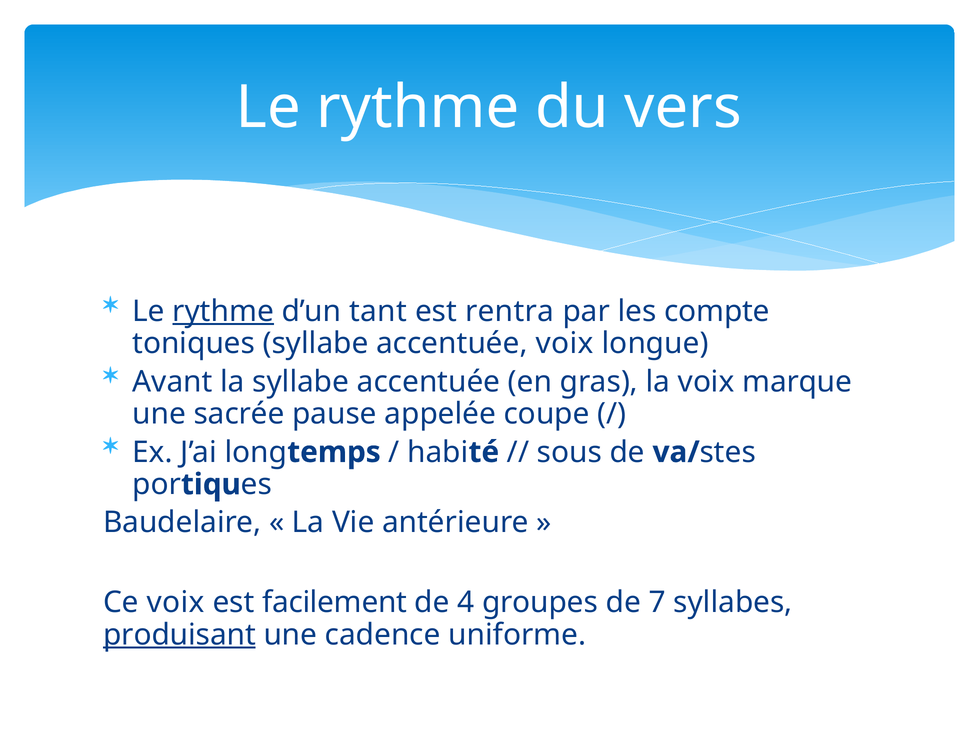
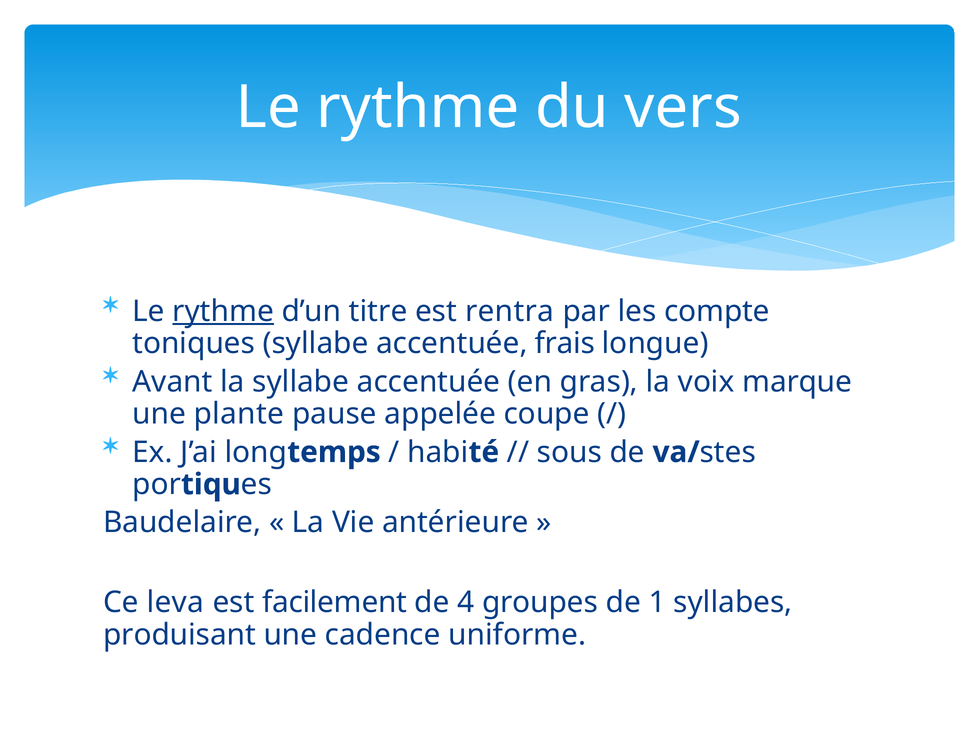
tant: tant -> titre
accentuée voix: voix -> frais
sacrée: sacrée -> plante
Ce voix: voix -> leva
7: 7 -> 1
produisant underline: present -> none
